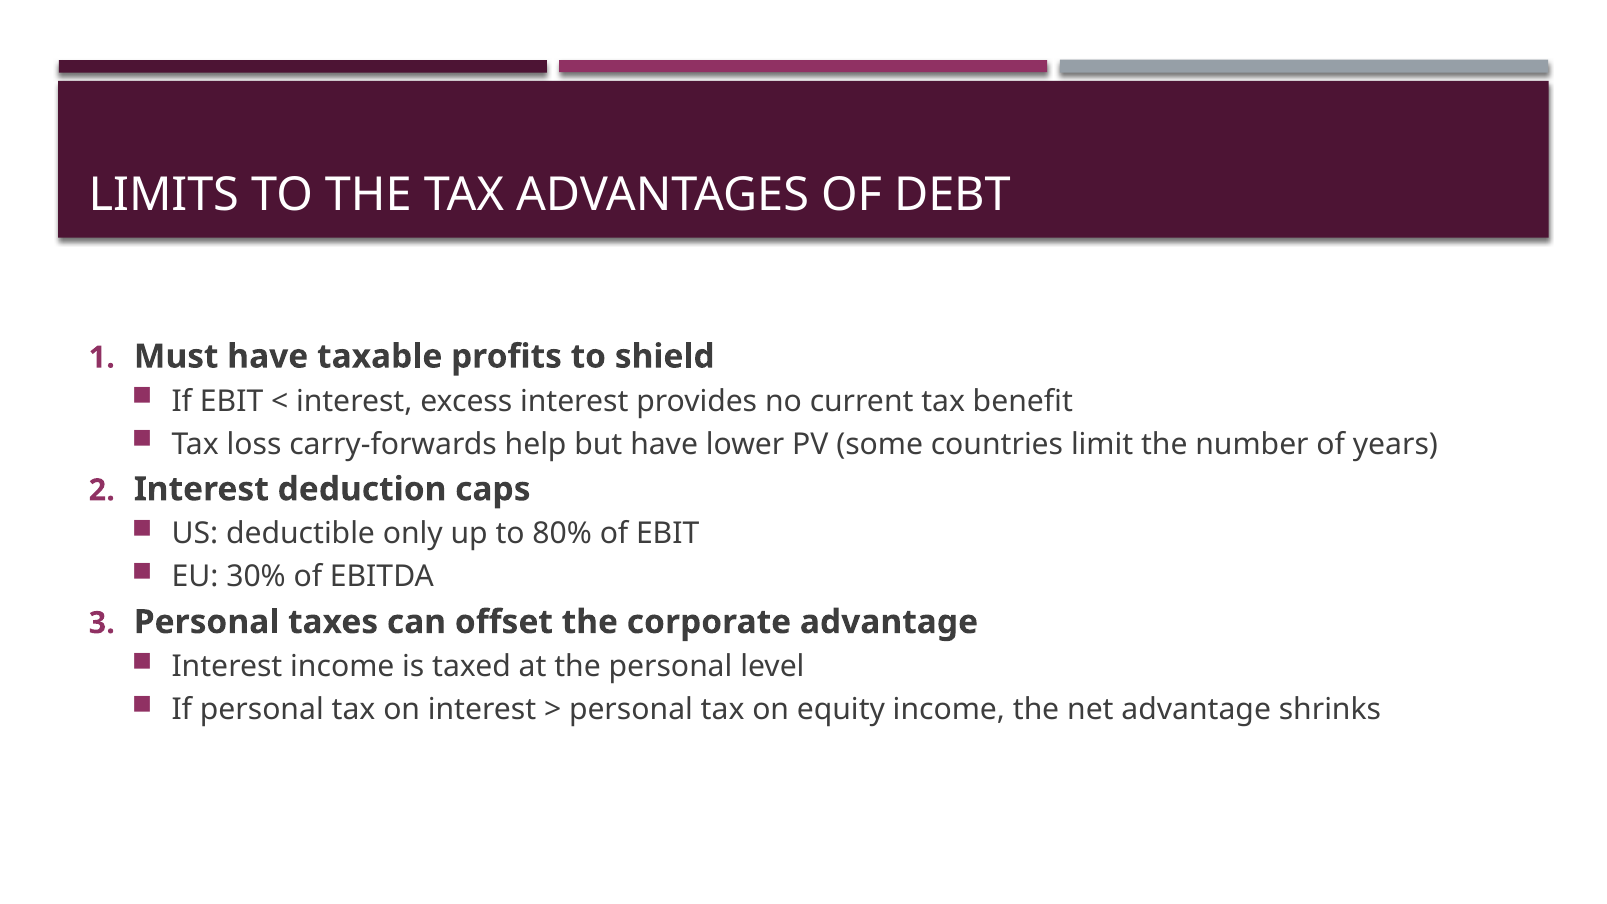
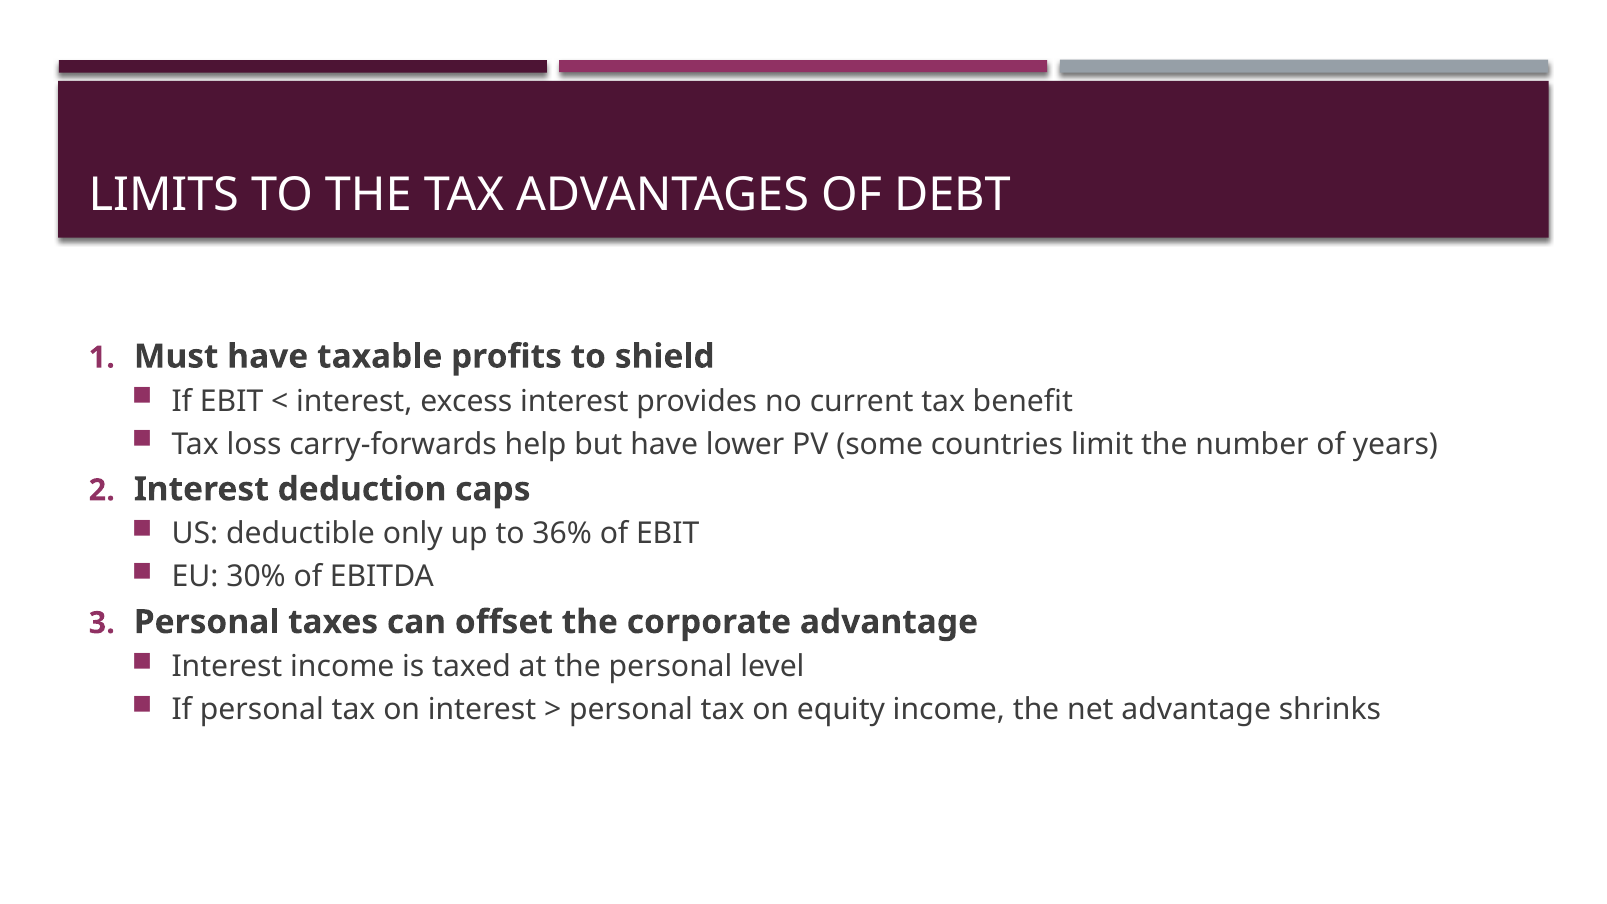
80%: 80% -> 36%
